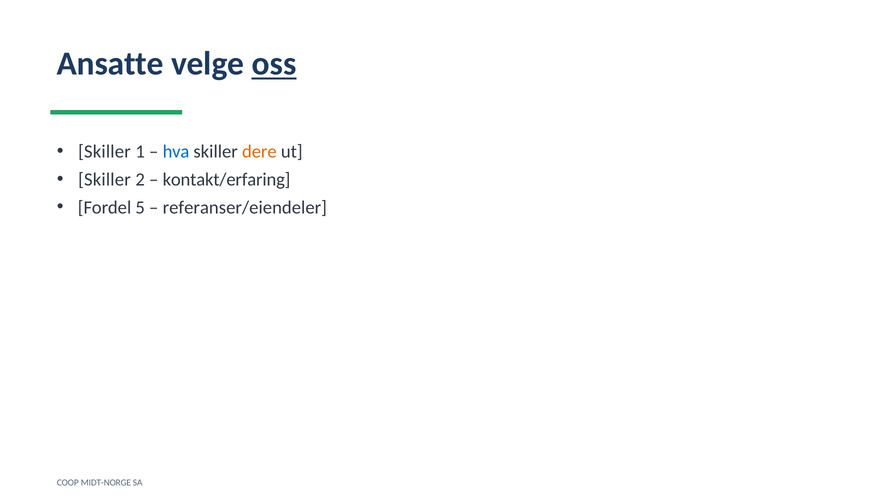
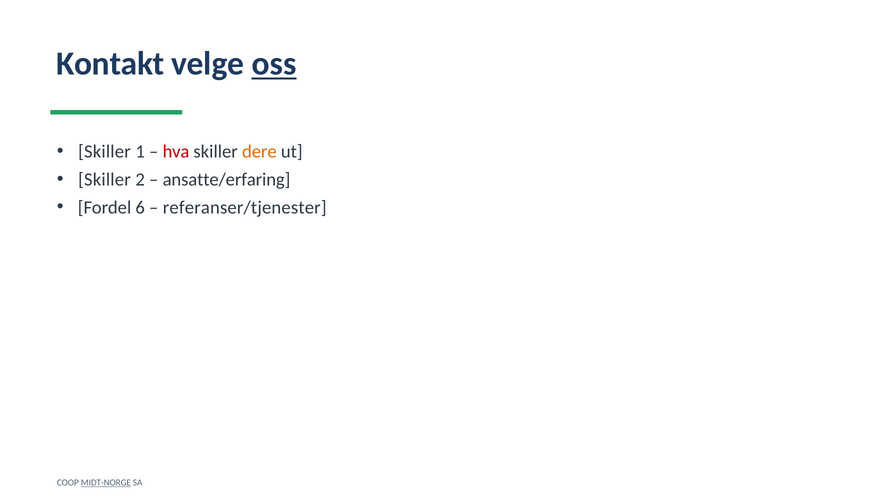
Ansatte: Ansatte -> Kontakt
hva colour: blue -> red
kontakt/erfaring: kontakt/erfaring -> ansatte/erfaring
5: 5 -> 6
referanser/eiendeler: referanser/eiendeler -> referanser/tjenester
MIDT-NORGE underline: none -> present
